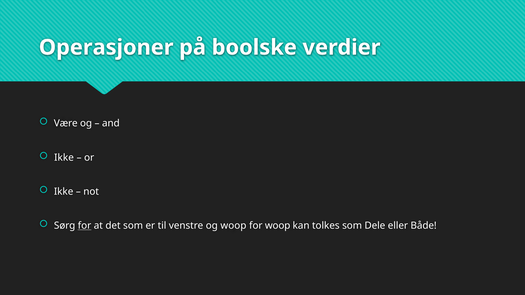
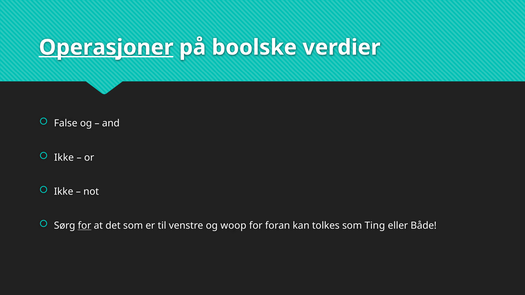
Operasjoner underline: none -> present
Være: Være -> False
for woop: woop -> foran
Dele: Dele -> Ting
